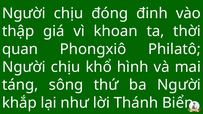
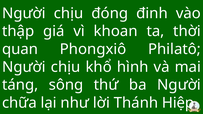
khắp: khắp -> chữa
Biển: Biển -> Hiệp
